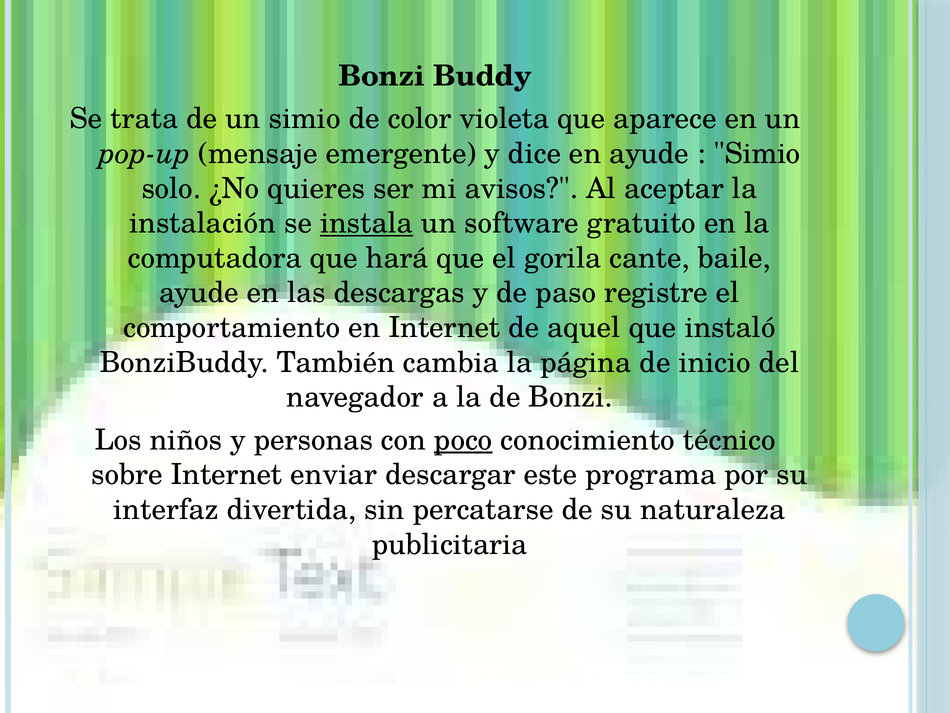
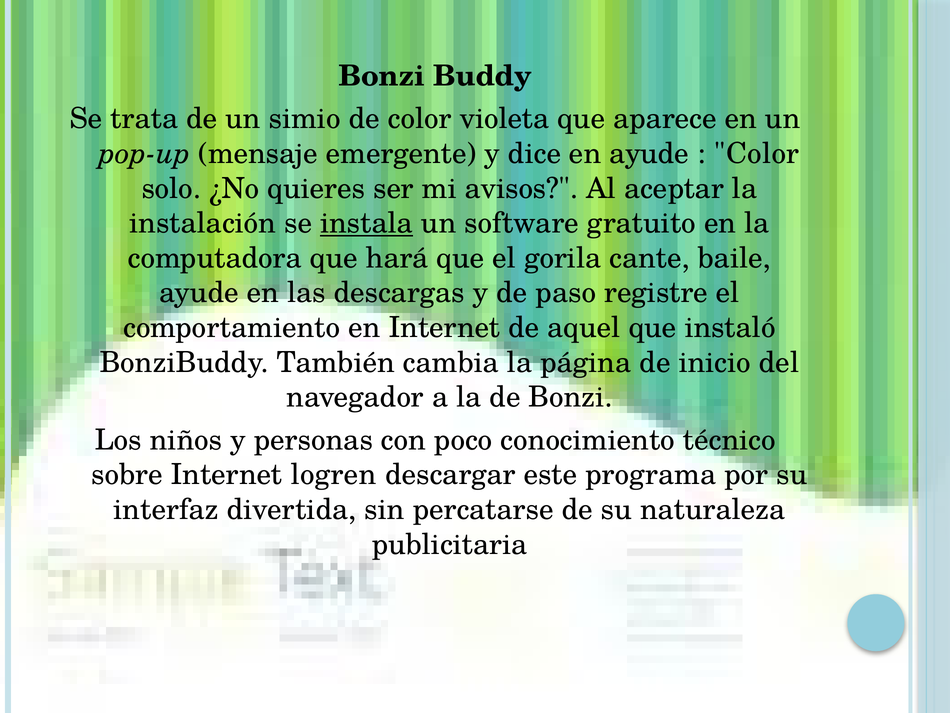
Simio at (757, 154): Simio -> Color
poco underline: present -> none
enviar: enviar -> logren
